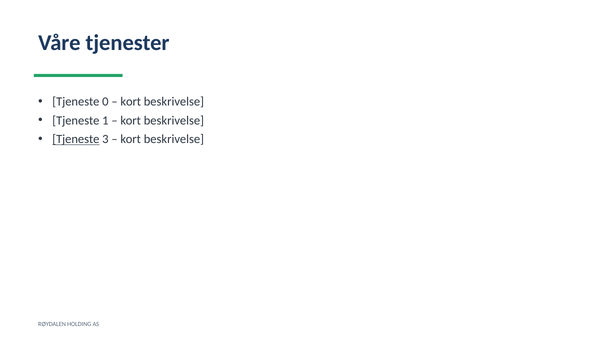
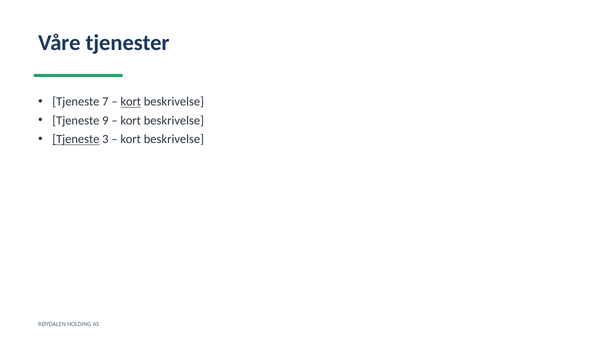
0: 0 -> 7
kort at (131, 102) underline: none -> present
1: 1 -> 9
